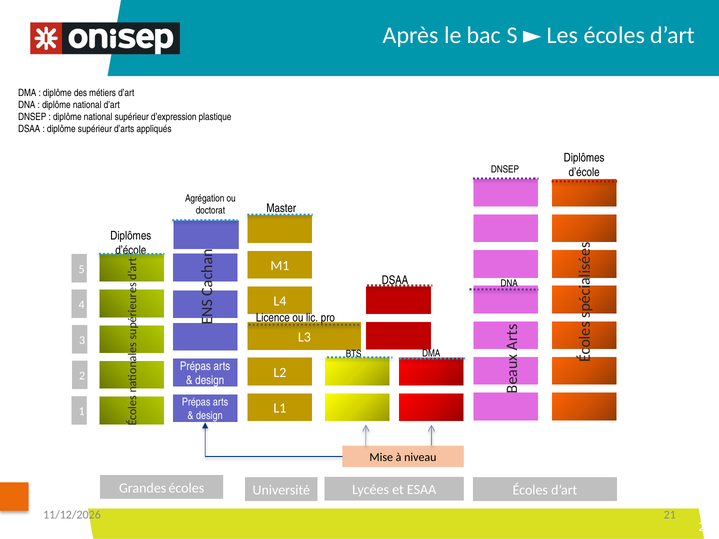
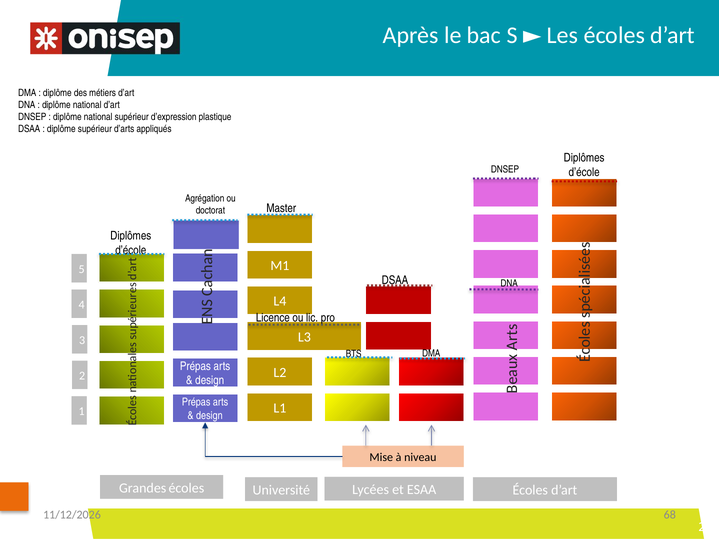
21: 21 -> 68
